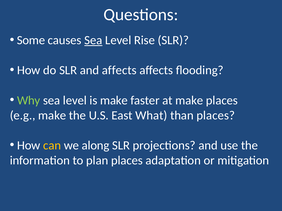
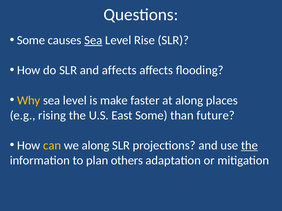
Why colour: light green -> yellow
at make: make -> along
e.g make: make -> rising
East What: What -> Some
than places: places -> future
the at (250, 146) underline: none -> present
plan places: places -> others
